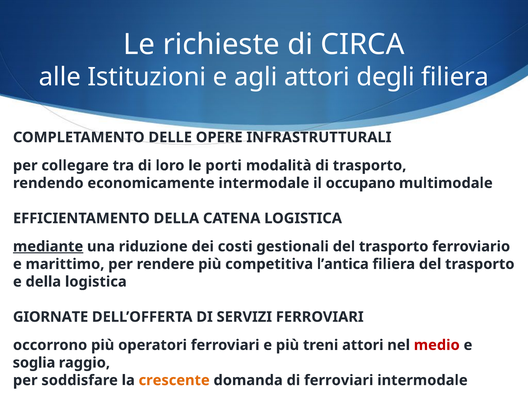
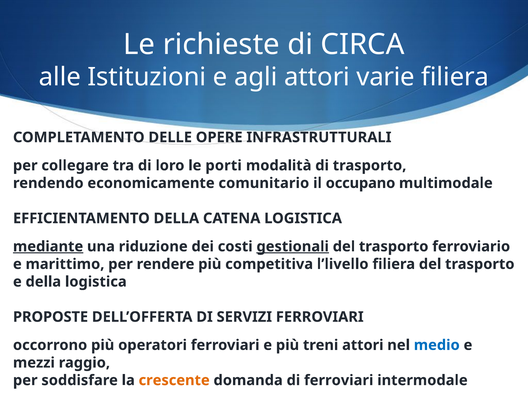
degli: degli -> varie
economicamente intermodale: intermodale -> comunitario
gestionali underline: none -> present
l’antica: l’antica -> l’livello
GIORNATE: GIORNATE -> PROPOSTE
medio colour: red -> blue
soglia: soglia -> mezzi
